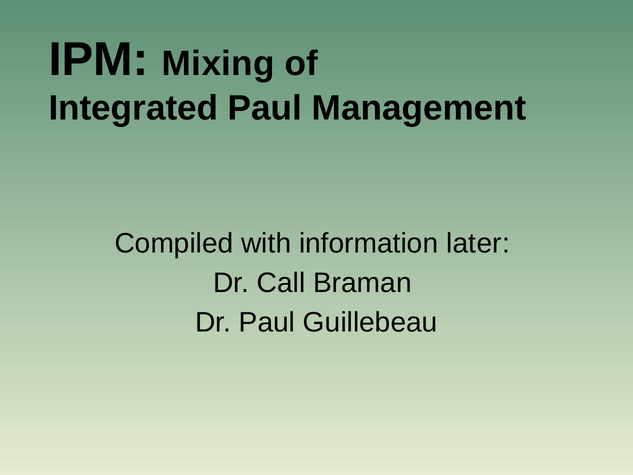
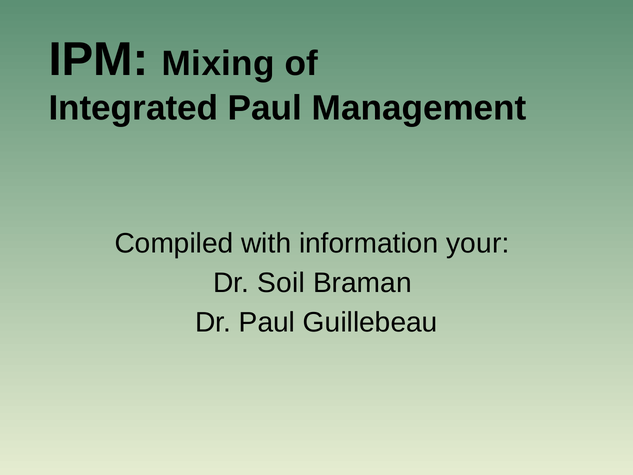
later: later -> your
Call: Call -> Soil
